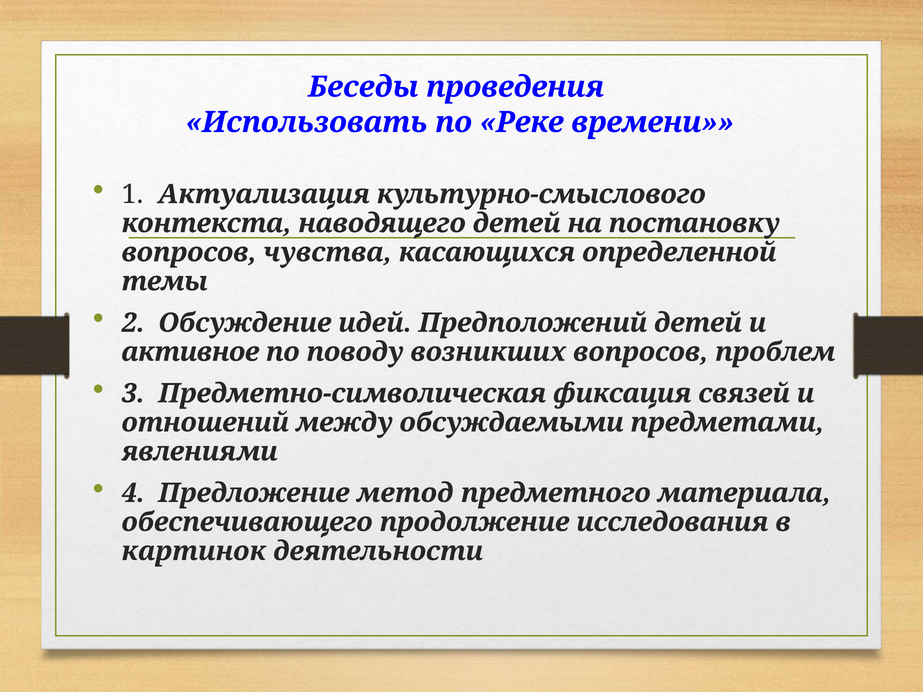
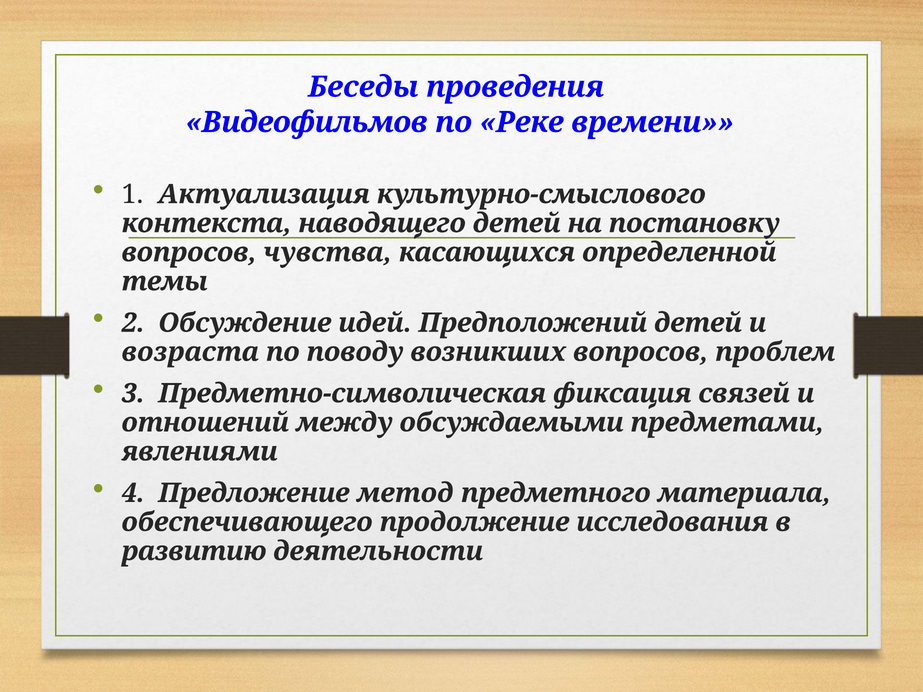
Использовать: Использовать -> Видеофильмов
активное: активное -> возраста
картинок: картинок -> развитию
